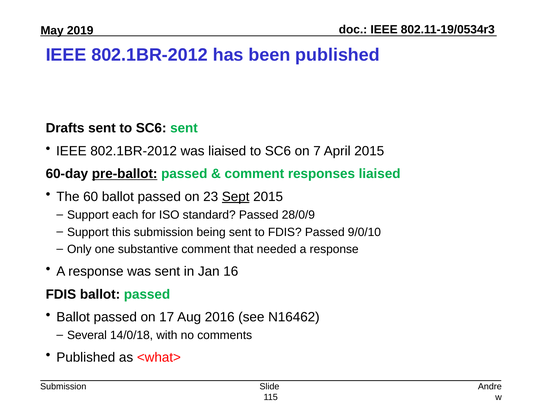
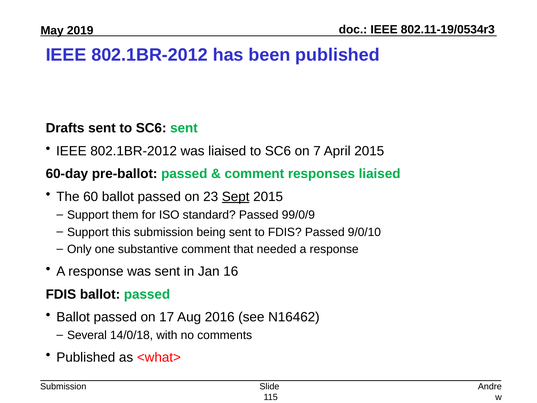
pre-ballot underline: present -> none
each: each -> them
28/0/9: 28/0/9 -> 99/0/9
